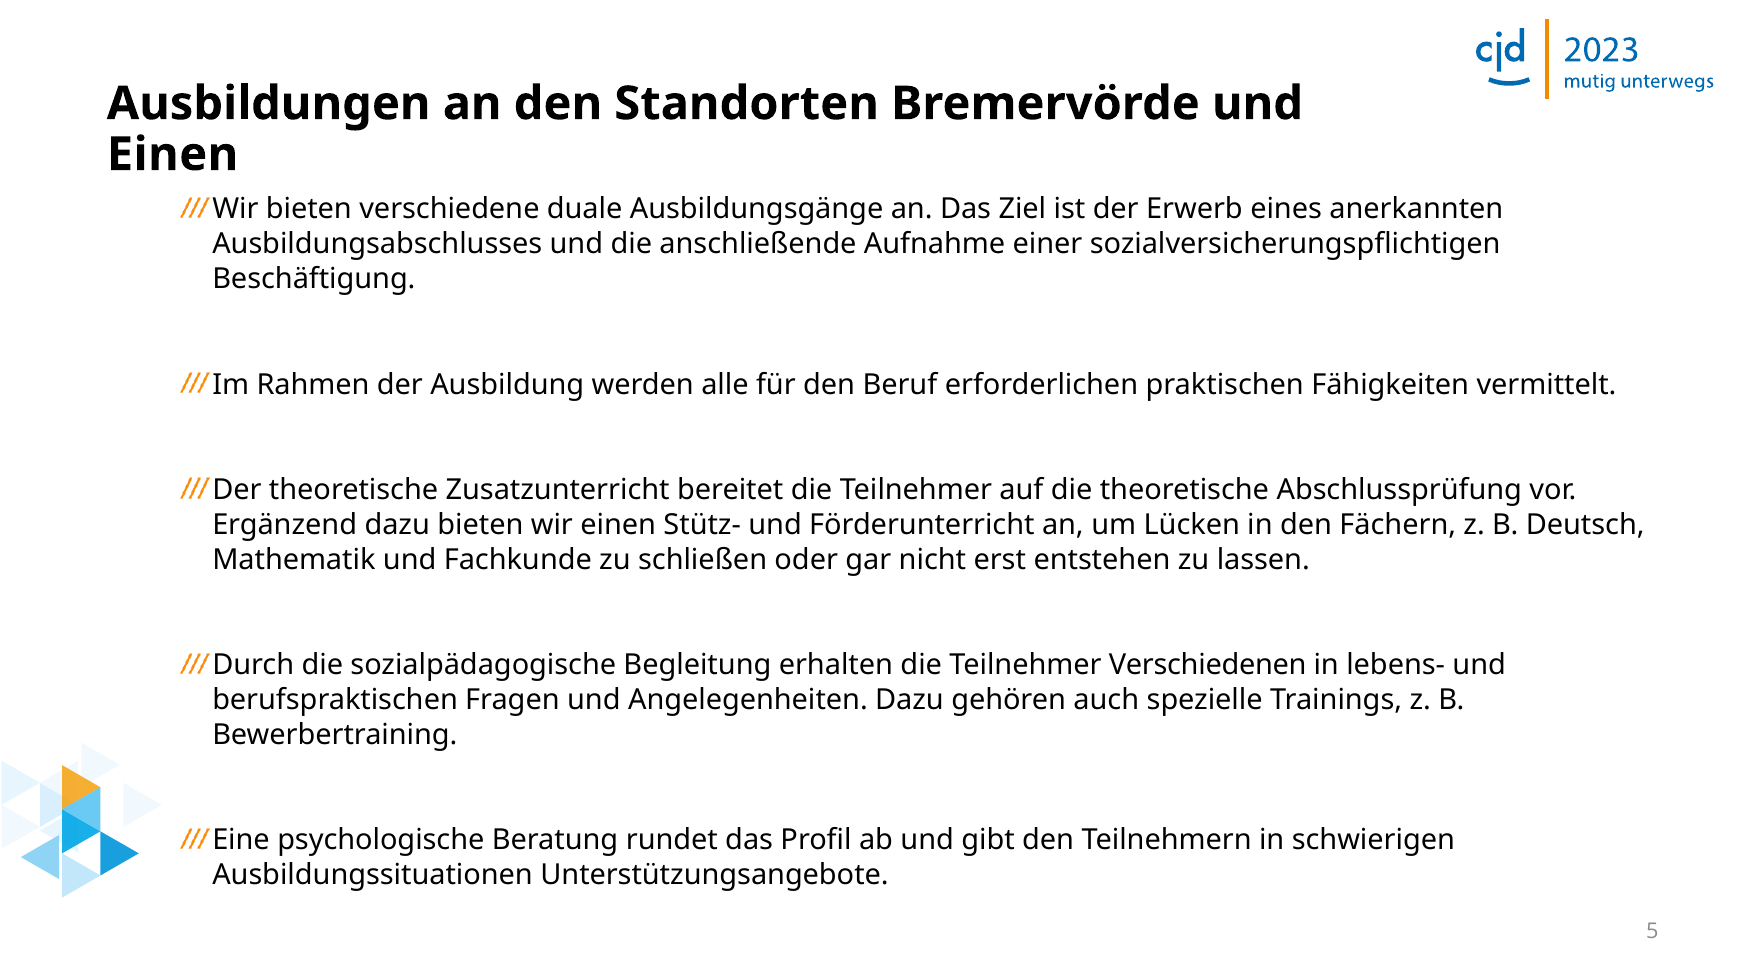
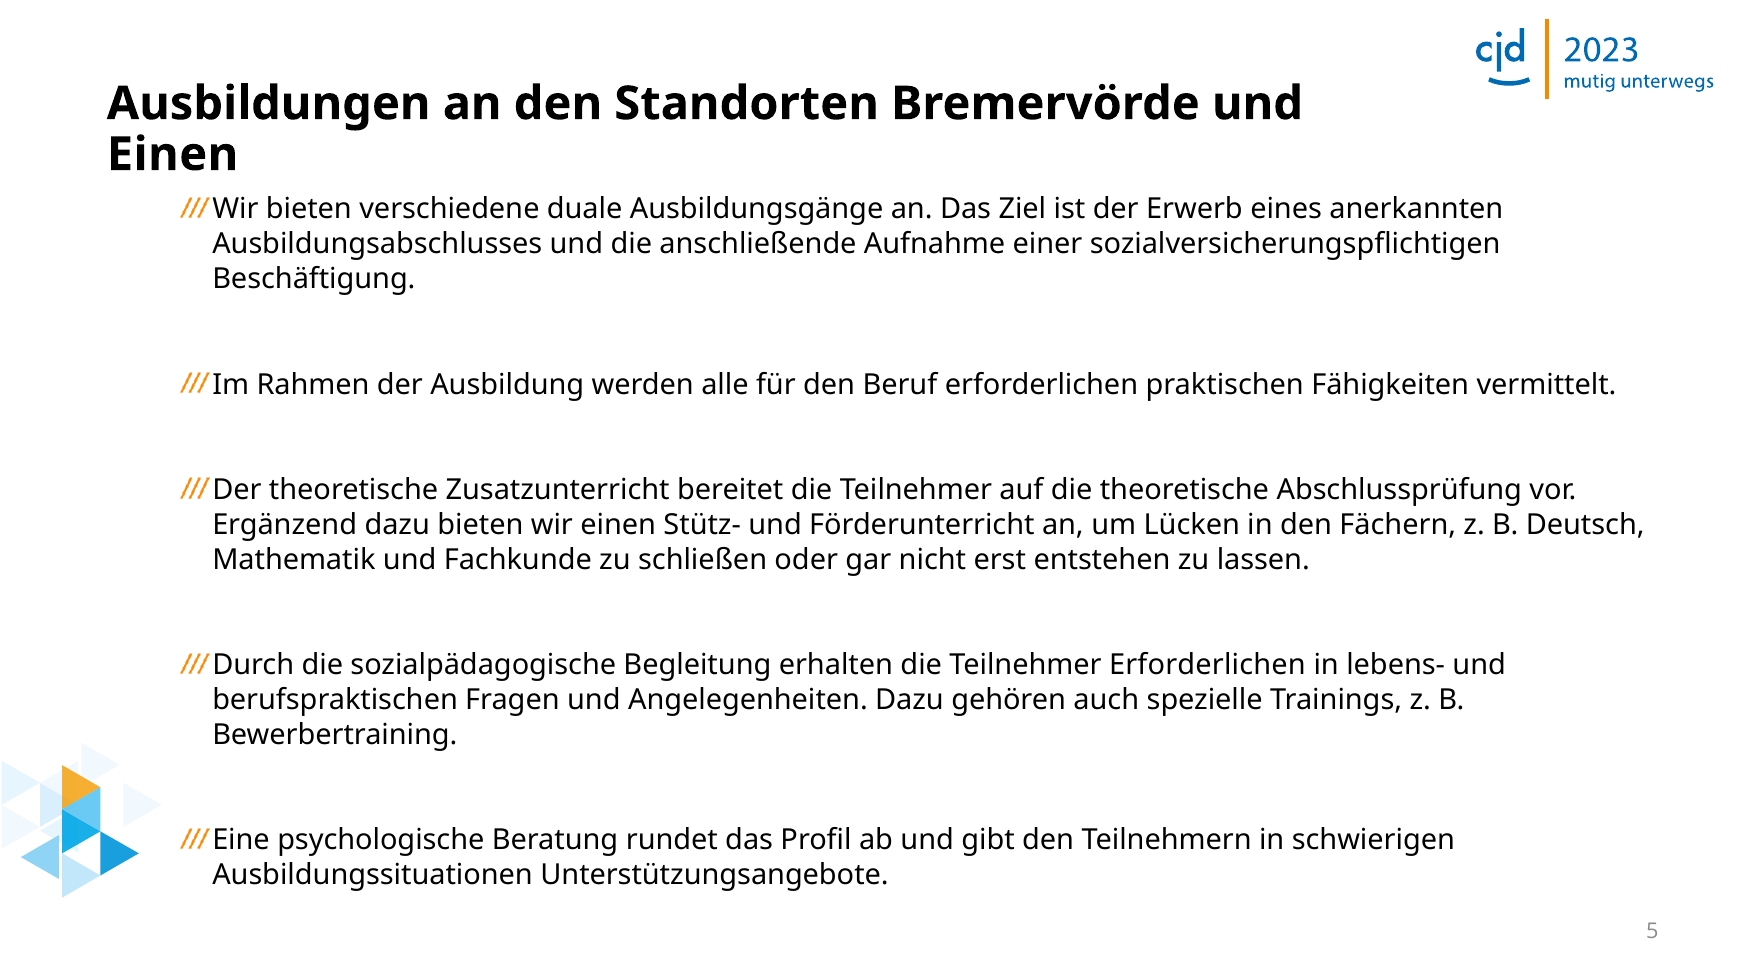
Teilnehmer Verschiedenen: Verschiedenen -> Erforderlichen
